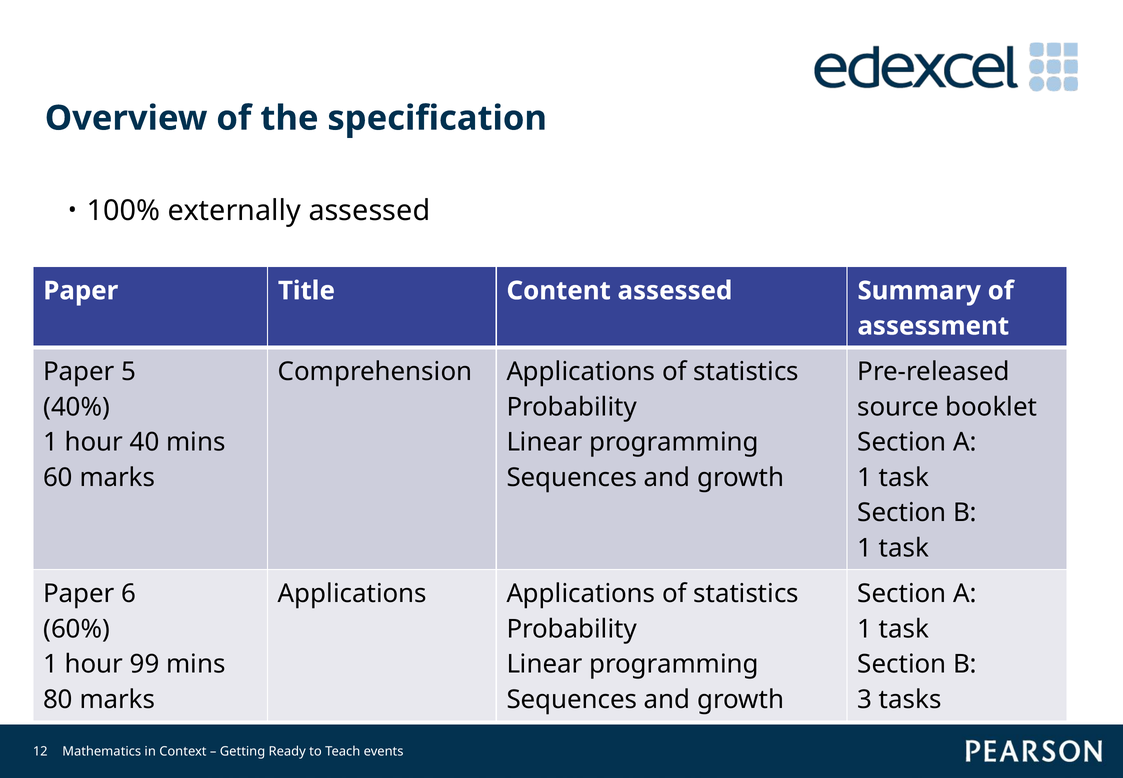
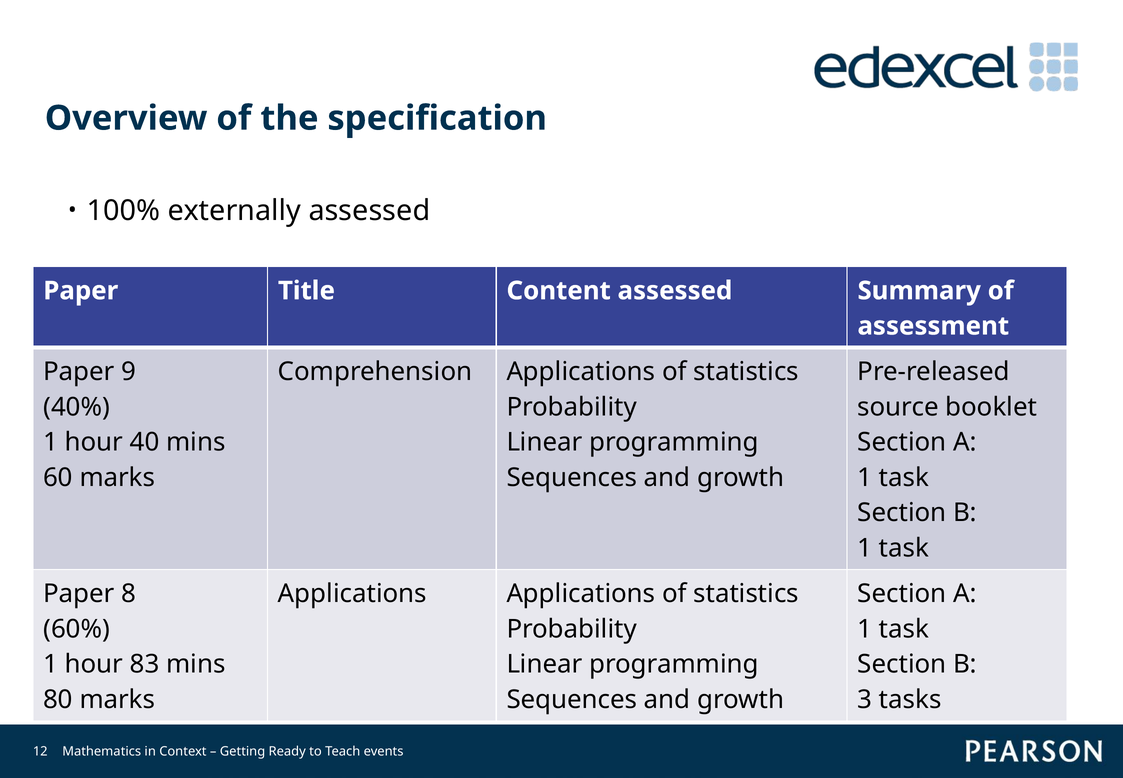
5: 5 -> 9
6: 6 -> 8
99: 99 -> 83
